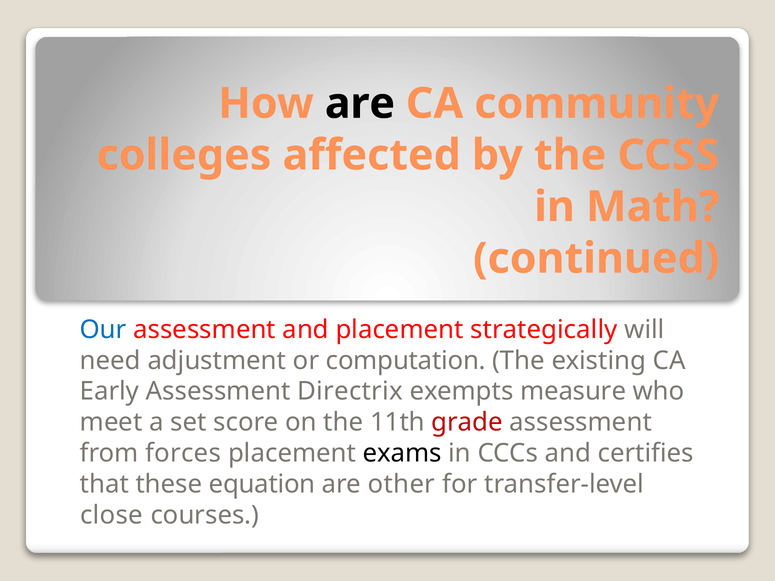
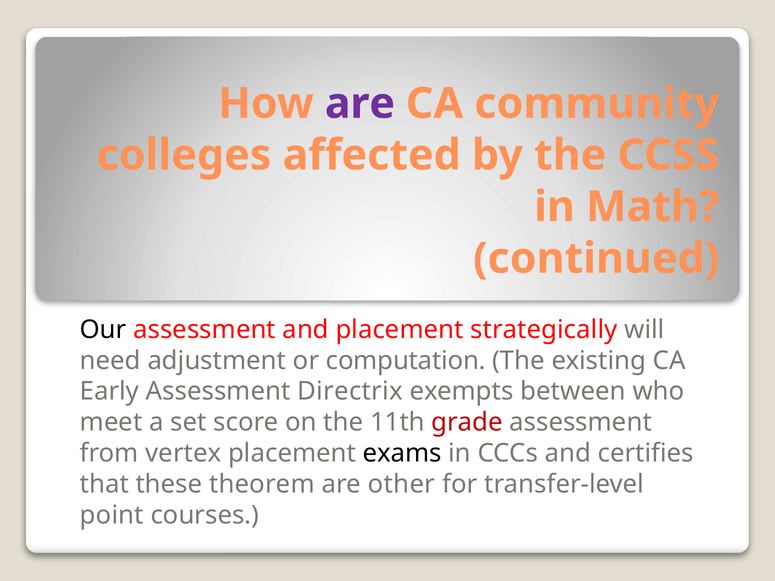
are at (360, 104) colour: black -> purple
Our colour: blue -> black
measure: measure -> between
forces: forces -> vertex
equation: equation -> theorem
close: close -> point
